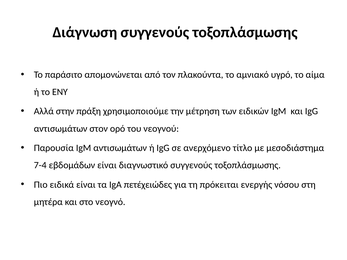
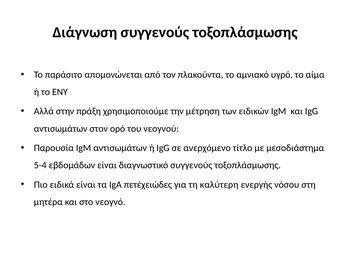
7-4: 7-4 -> 5-4
πρόκειται: πρόκειται -> καλύτερη
